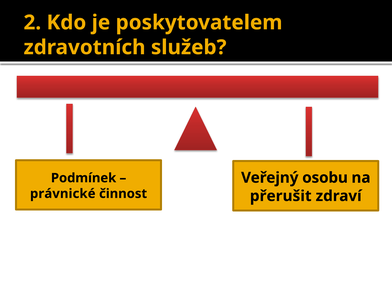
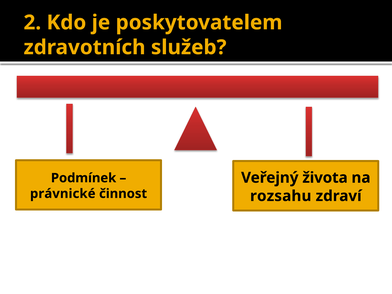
osobu: osobu -> života
přerušit: přerušit -> rozsahu
